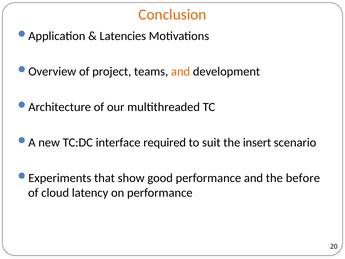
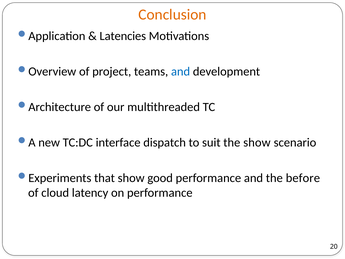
and at (181, 71) colour: orange -> blue
required: required -> dispatch
the insert: insert -> show
